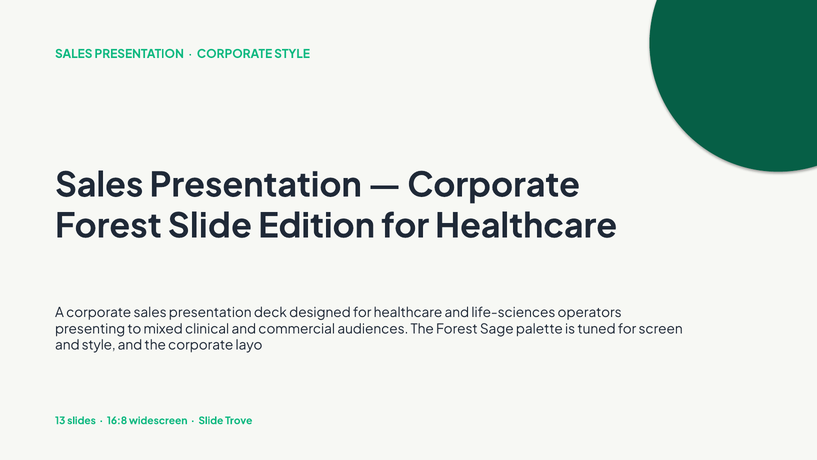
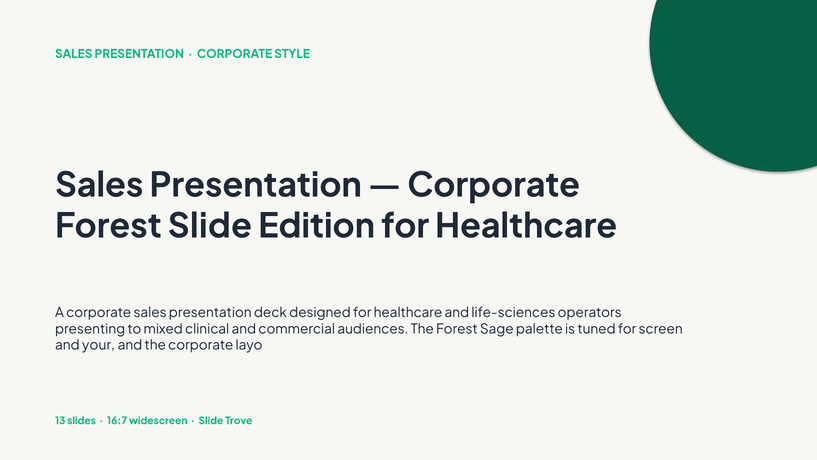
and style: style -> your
16:8: 16:8 -> 16:7
